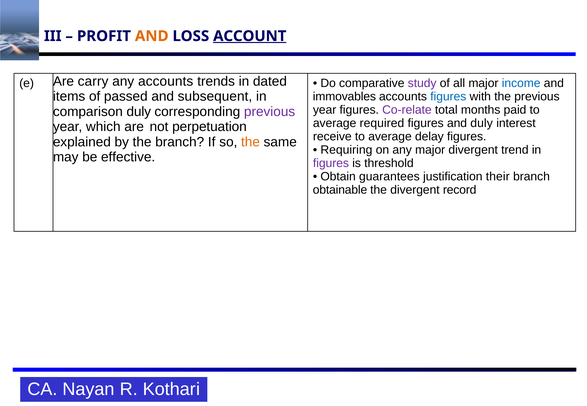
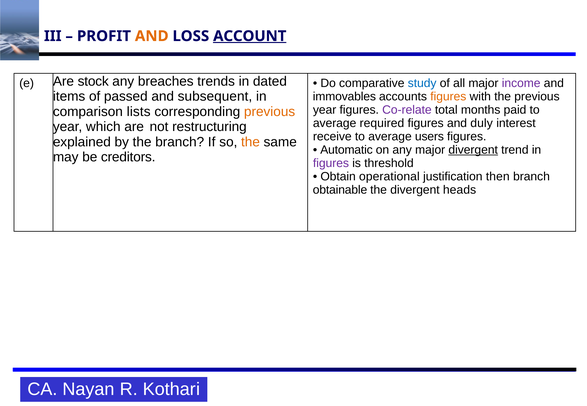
carry: carry -> stock
any accounts: accounts -> breaches
study colour: purple -> blue
income colour: blue -> purple
figures at (448, 97) colour: blue -> orange
comparison duly: duly -> lists
previous at (270, 112) colour: purple -> orange
perpetuation: perpetuation -> restructuring
delay: delay -> users
Requiring: Requiring -> Automatic
divergent at (473, 150) underline: none -> present
effective: effective -> creditors
guarantees: guarantees -> operational
their: their -> then
record: record -> heads
